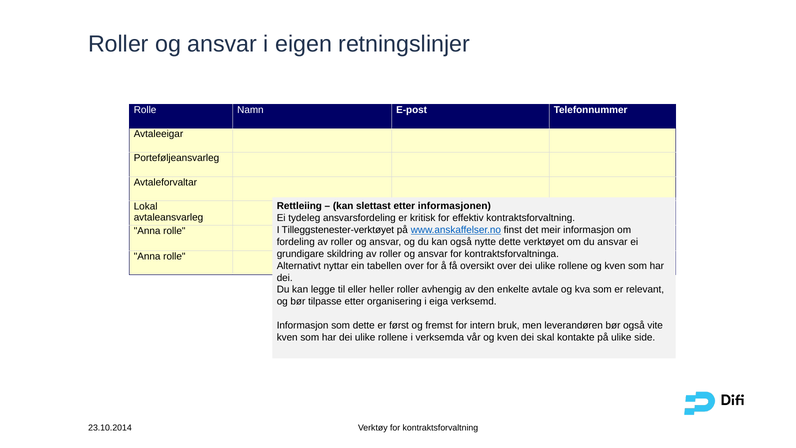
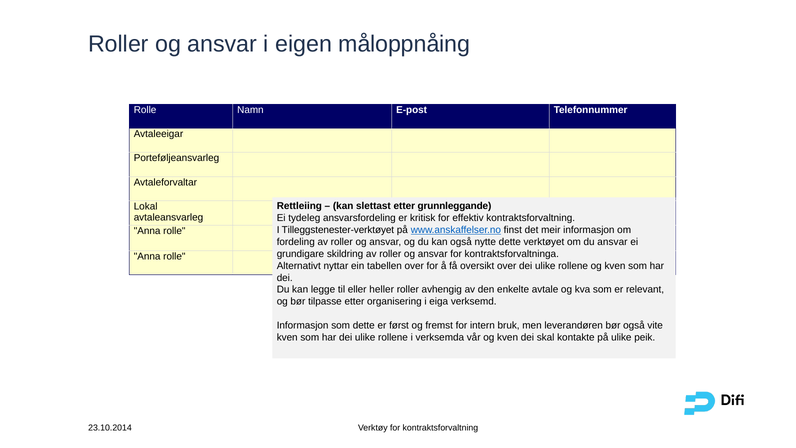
retningslinjer: retningslinjer -> måloppnåing
informasjonen: informasjonen -> grunnleggande
side: side -> peik
